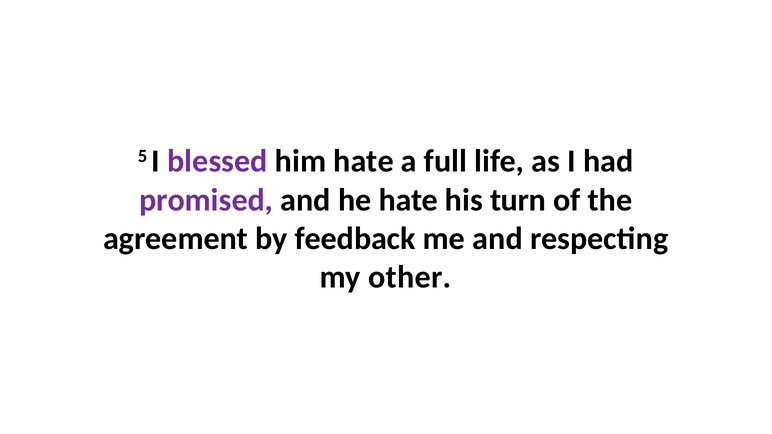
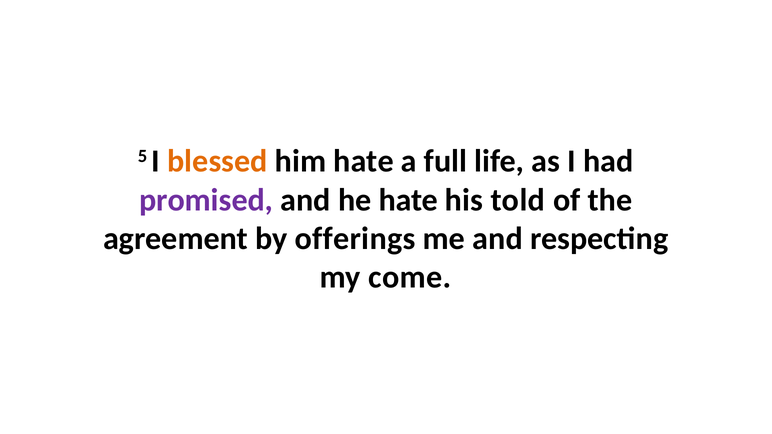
blessed colour: purple -> orange
turn: turn -> told
feedback: feedback -> offerings
other: other -> come
